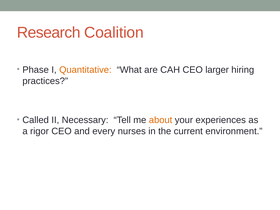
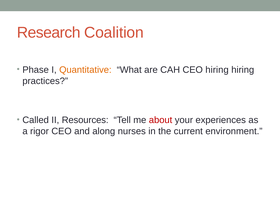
CEO larger: larger -> hiring
Necessary: Necessary -> Resources
about colour: orange -> red
every: every -> along
